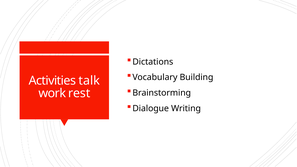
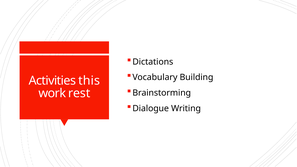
talk: talk -> this
